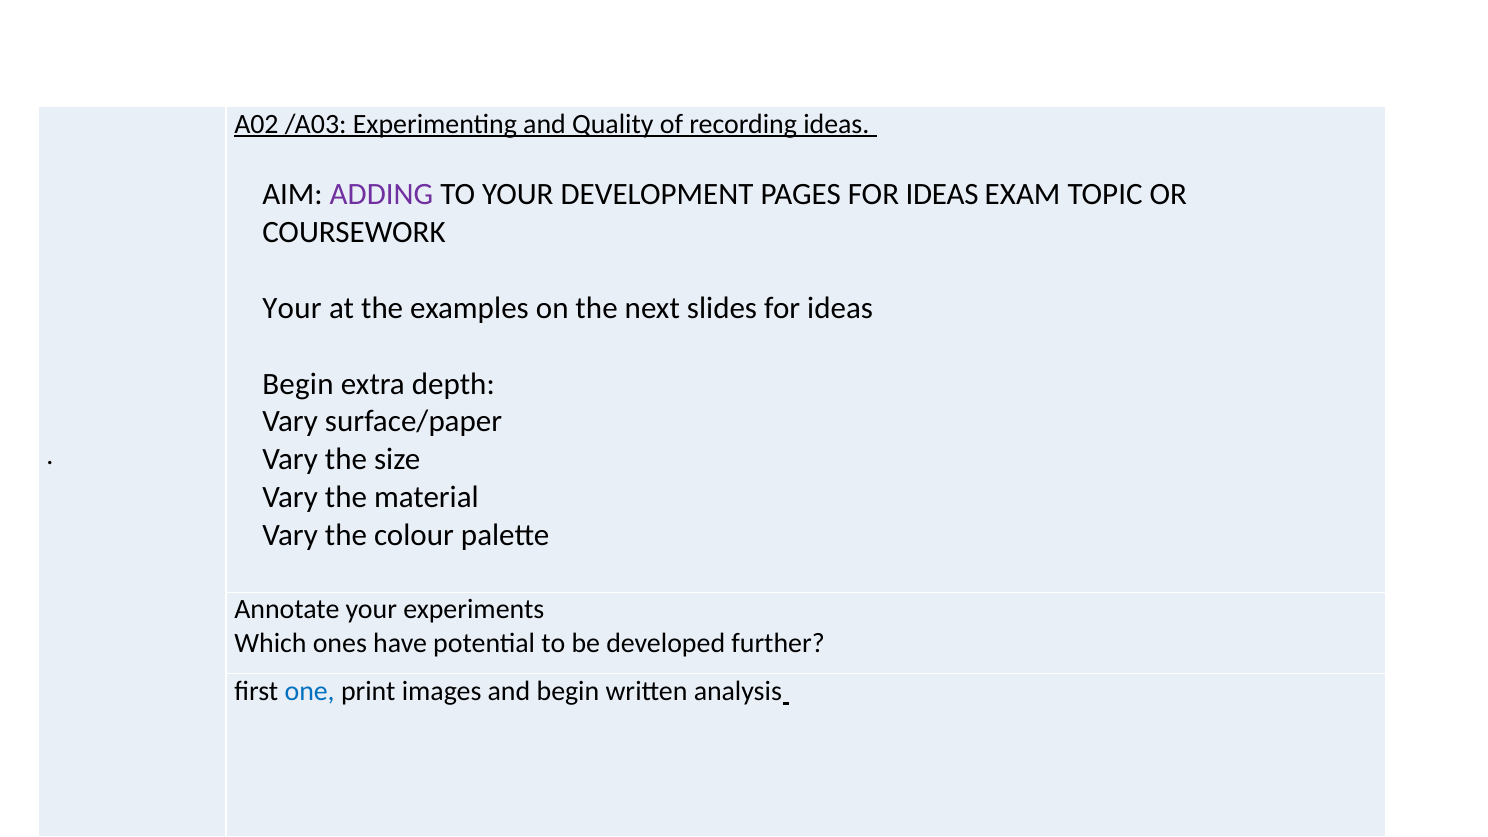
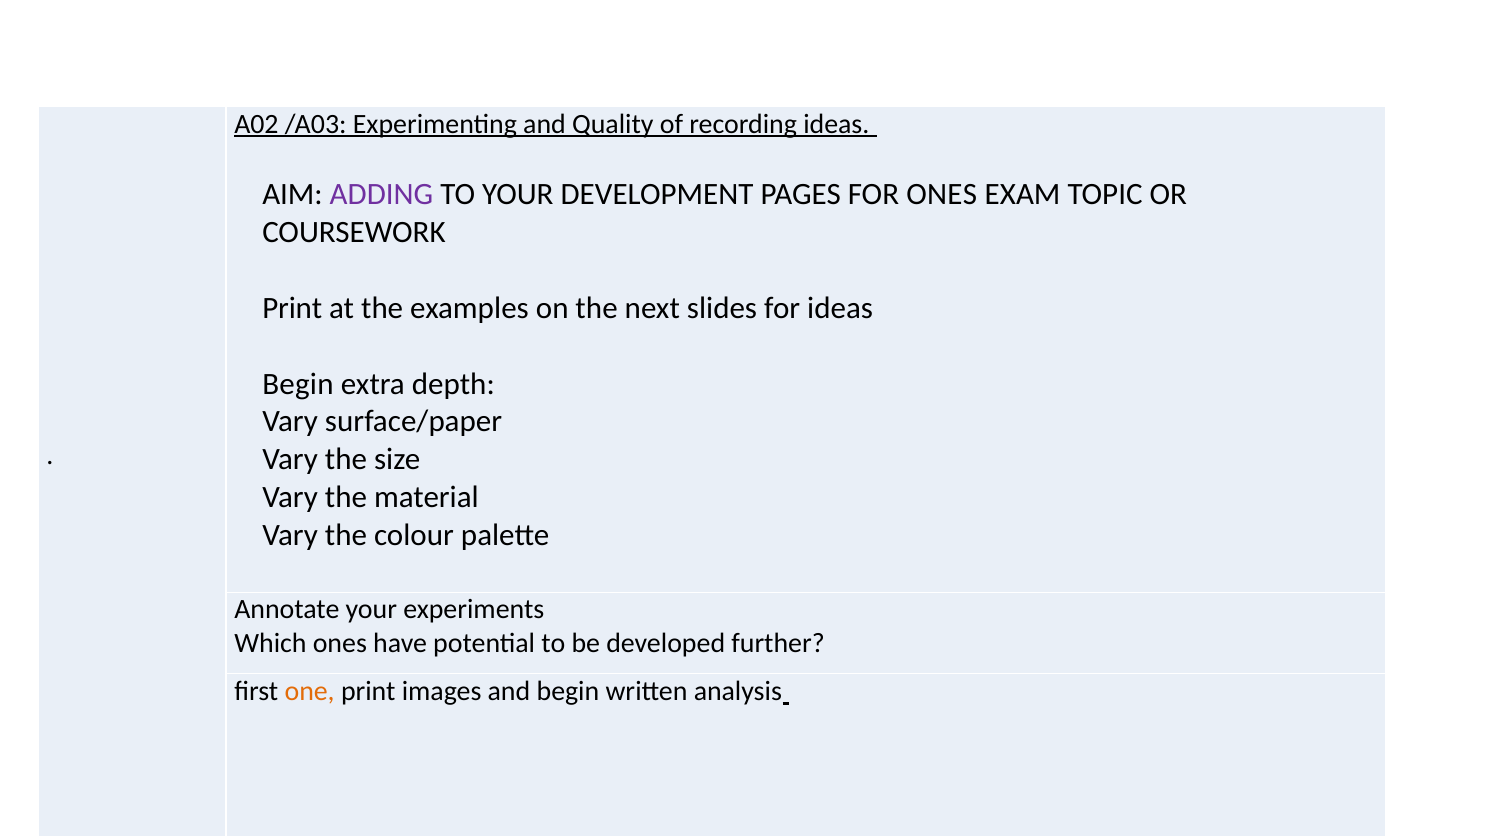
PAGES FOR IDEAS: IDEAS -> ONES
Your at (292, 308): Your -> Print
one colour: blue -> orange
